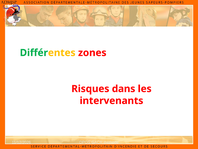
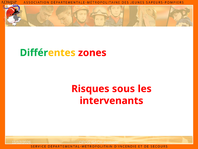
dans: dans -> sous
